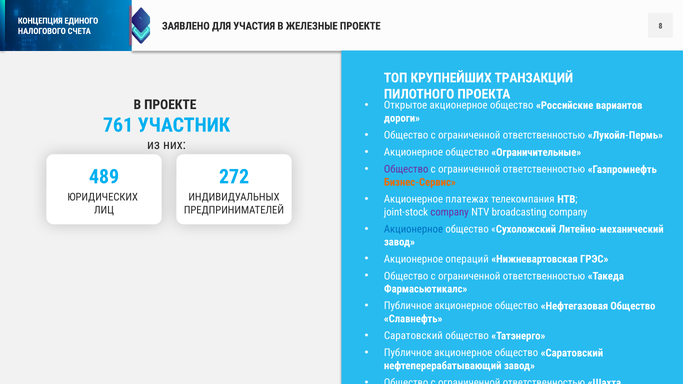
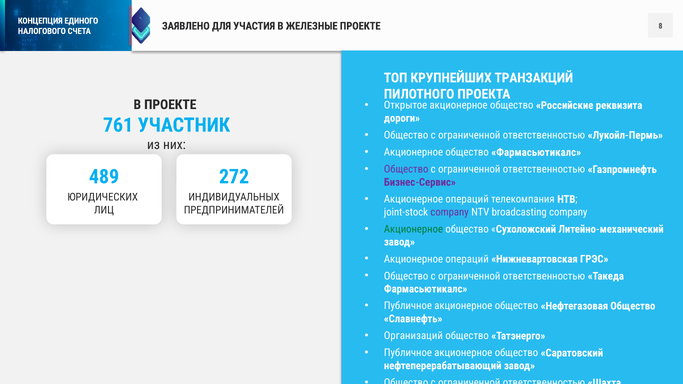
вариантов: вариантов -> реквизита
общество Ограничительные: Ограничительные -> Фармасьютикалс
Бизнес-Сервис colour: orange -> purple
платежах at (467, 199): платежах -> операций
Акционерное at (413, 229) colour: blue -> green
Саратовский at (413, 336): Саратовский -> Организаций
